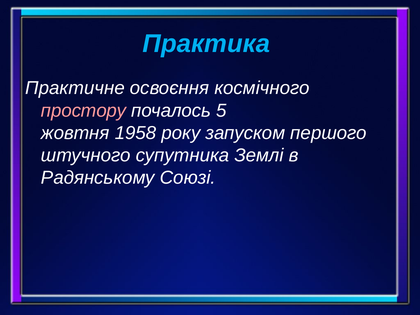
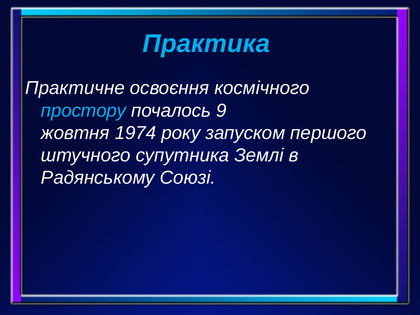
простору colour: pink -> light blue
5: 5 -> 9
1958: 1958 -> 1974
